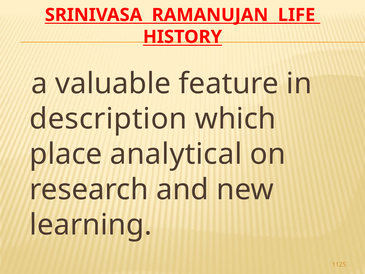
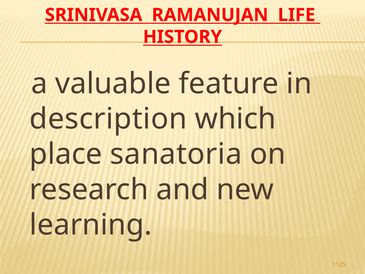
analytical: analytical -> sanatoria
